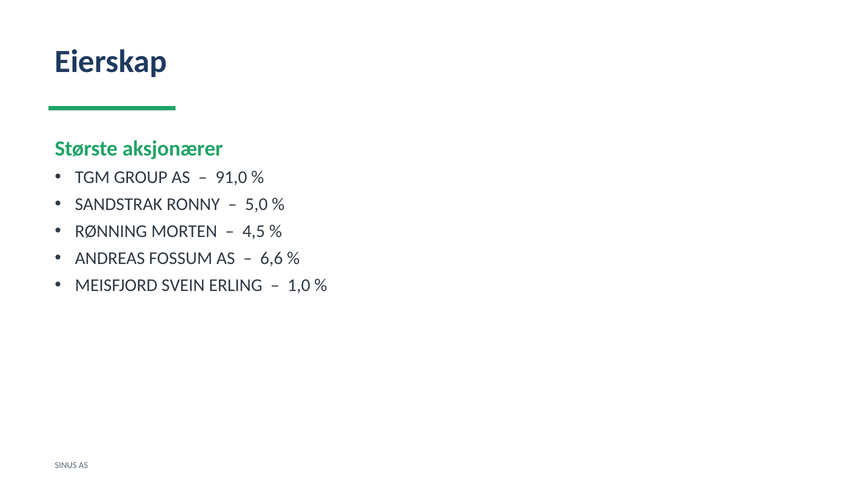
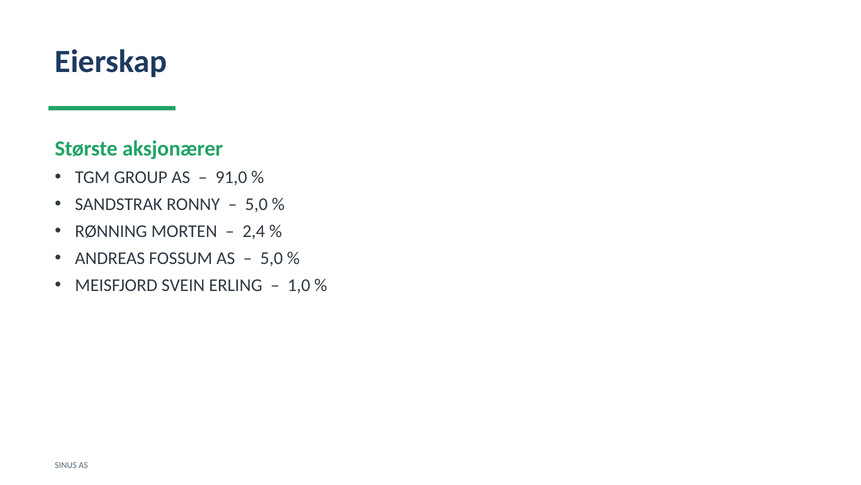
4,5: 4,5 -> 2,4
6,6 at (272, 258): 6,6 -> 5,0
